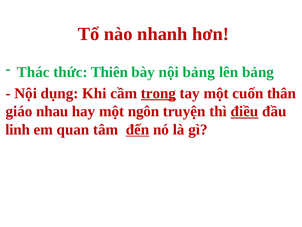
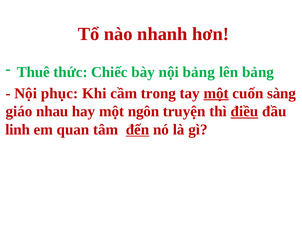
Thác: Thác -> Thuê
Thiên: Thiên -> Chiếc
dụng: dụng -> phục
trong underline: present -> none
một at (216, 93) underline: none -> present
thân: thân -> sàng
